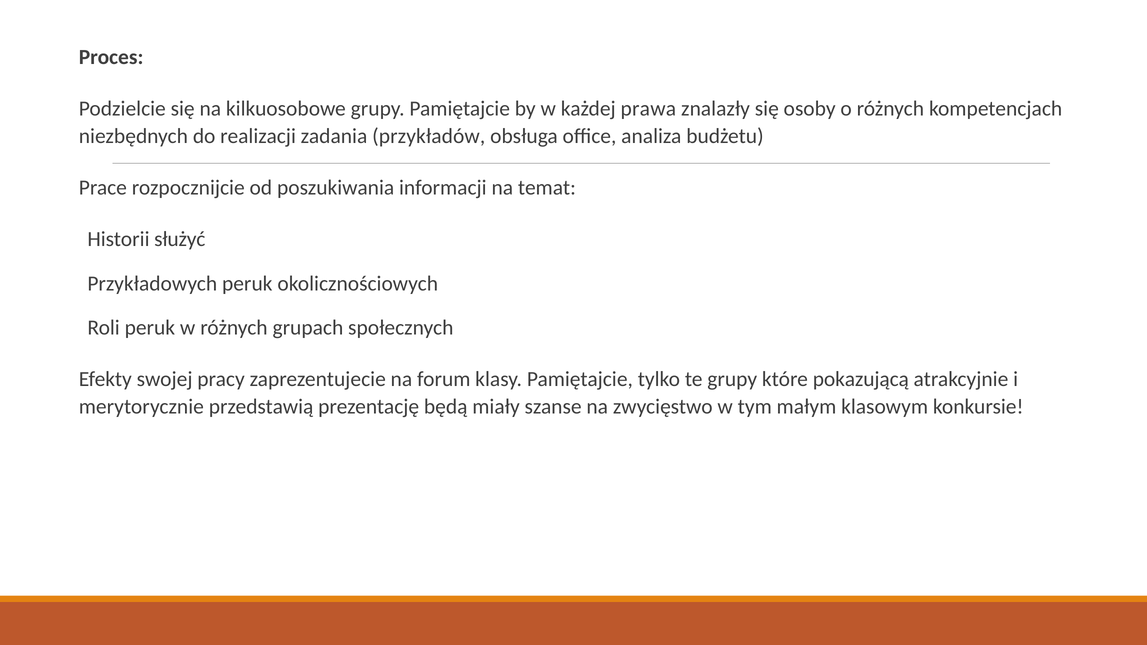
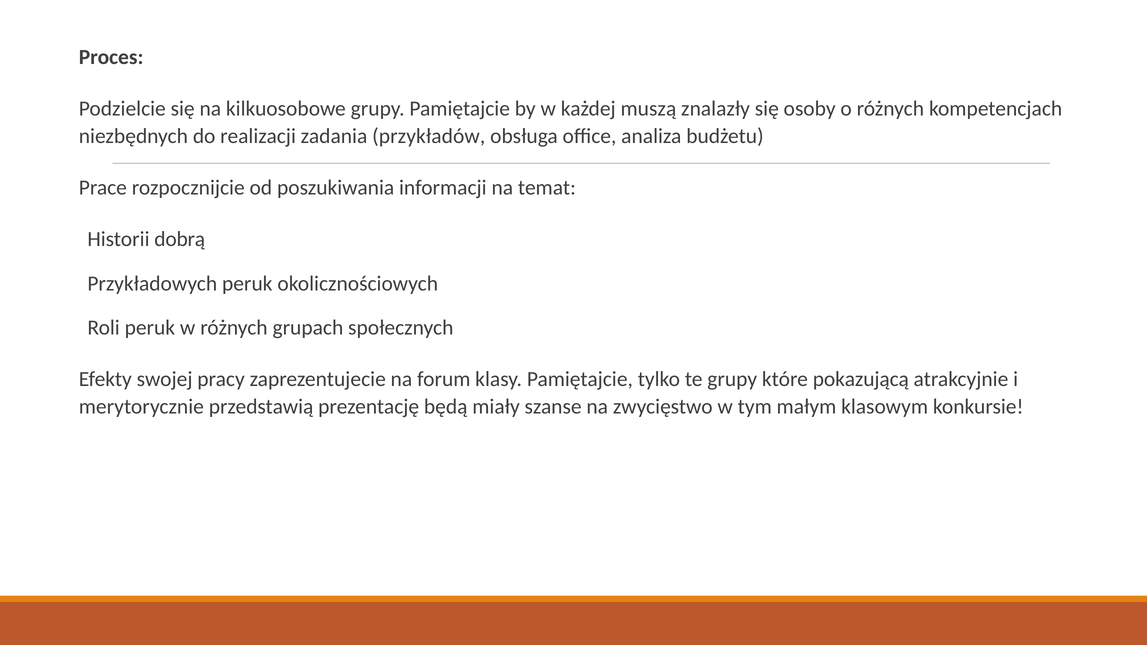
prawa: prawa -> muszą
służyć: służyć -> dobrą
